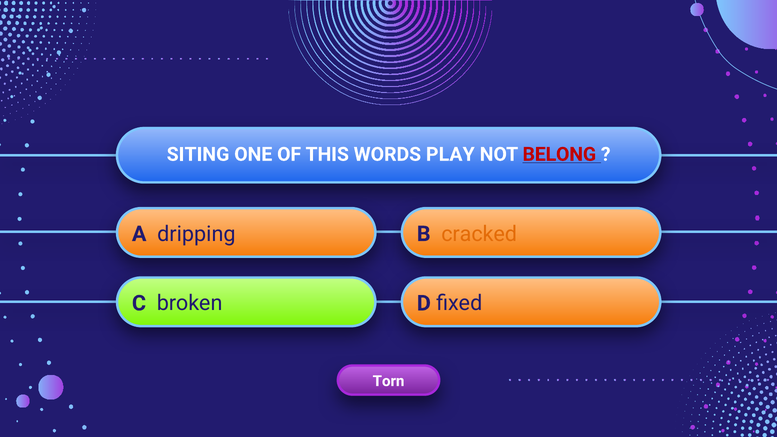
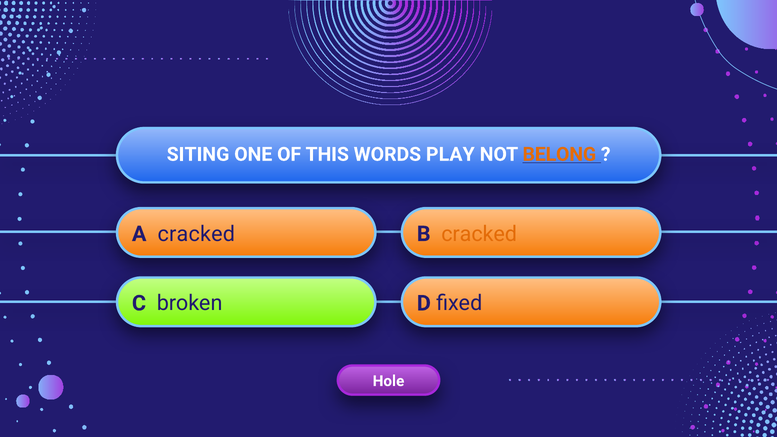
BELONG colour: red -> orange
A dripping: dripping -> cracked
Torn: Torn -> Hole
